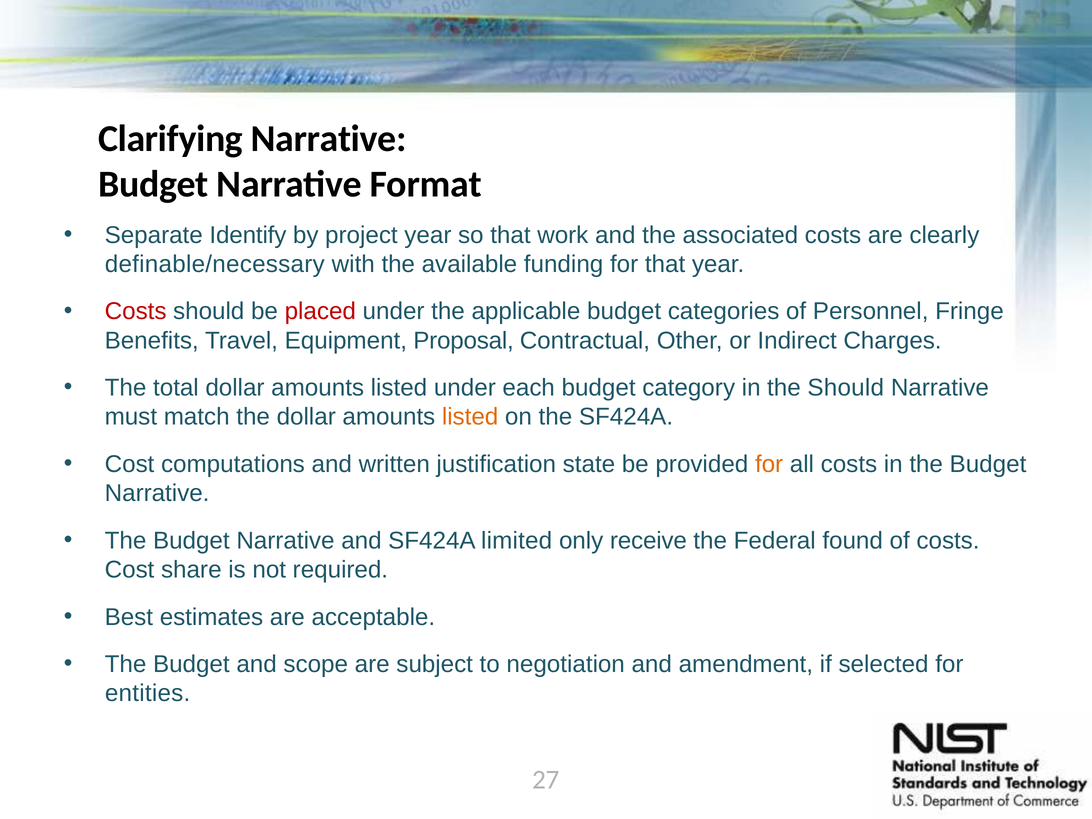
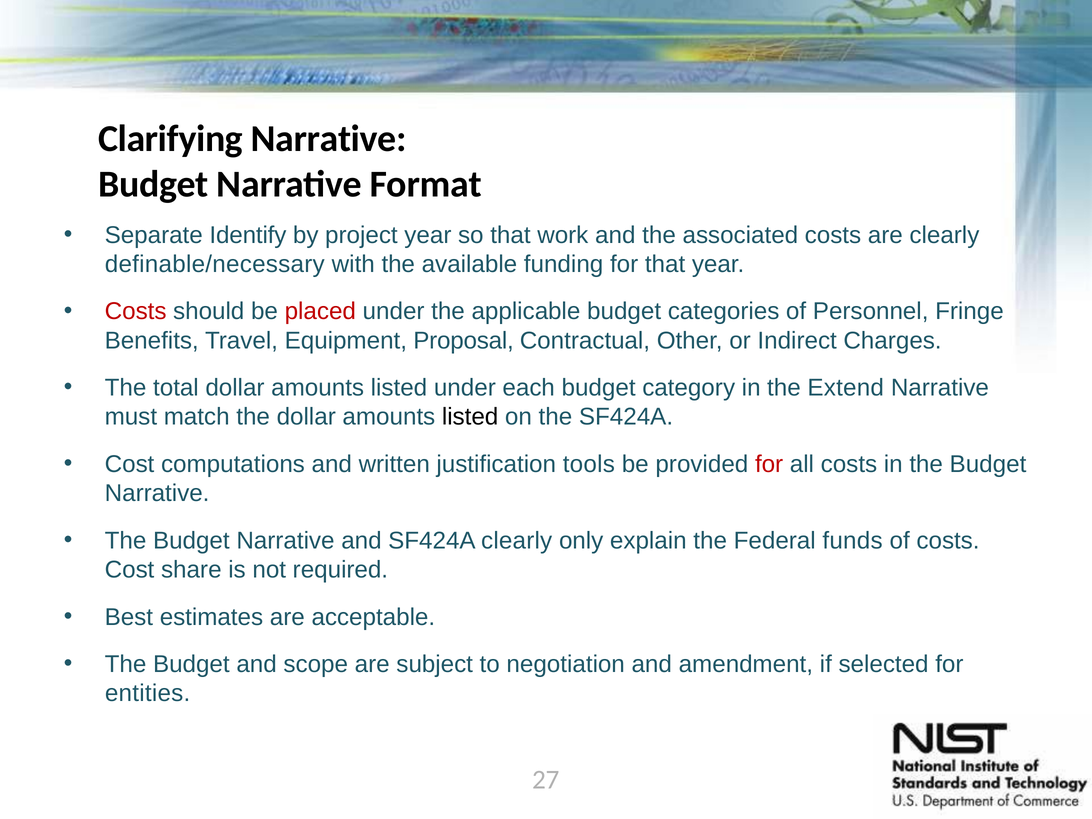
the Should: Should -> Extend
listed at (470, 417) colour: orange -> black
state: state -> tools
for at (769, 464) colour: orange -> red
SF424A limited: limited -> clearly
receive: receive -> explain
found: found -> funds
